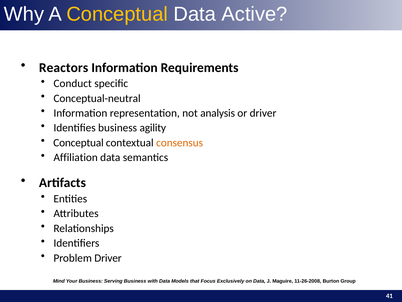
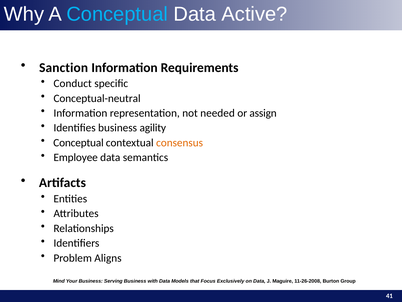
Conceptual at (117, 14) colour: yellow -> light blue
Reactors: Reactors -> Sanction
analysis: analysis -> needed
or driver: driver -> assign
Affiliation: Affiliation -> Employee
Problem Driver: Driver -> Aligns
